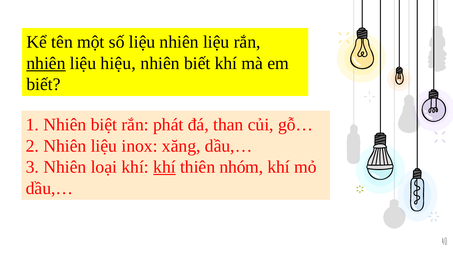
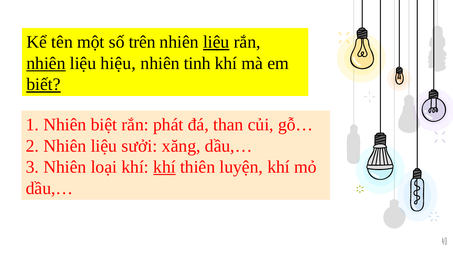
số liệu: liệu -> trên
liệu at (216, 42) underline: none -> present
nhiên biết: biết -> tinh
biết at (44, 84) underline: none -> present
inox: inox -> sưởi
nhóm: nhóm -> luyện
